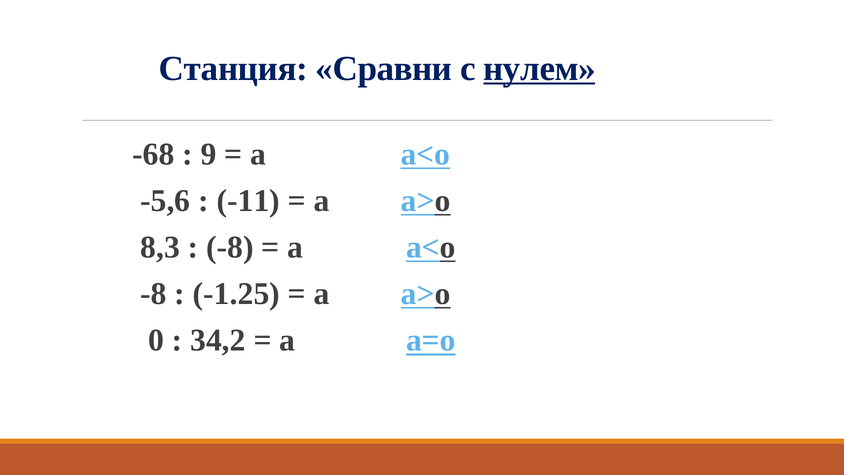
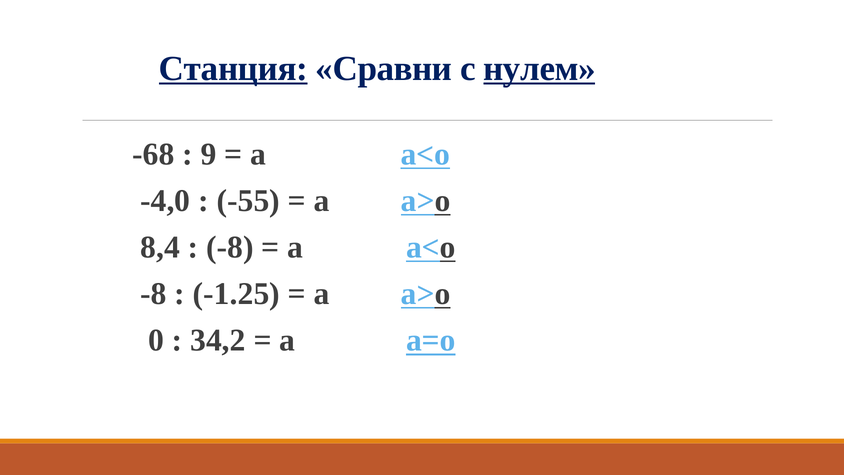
Станция underline: none -> present
-5,6: -5,6 -> -4,0
-11: -11 -> -55
8,3: 8,3 -> 8,4
